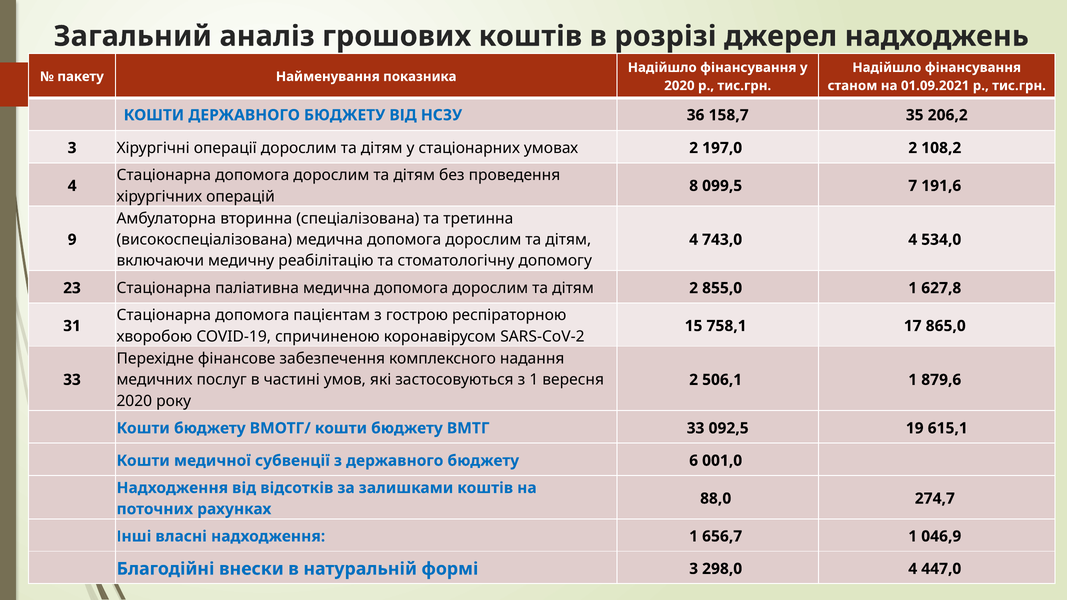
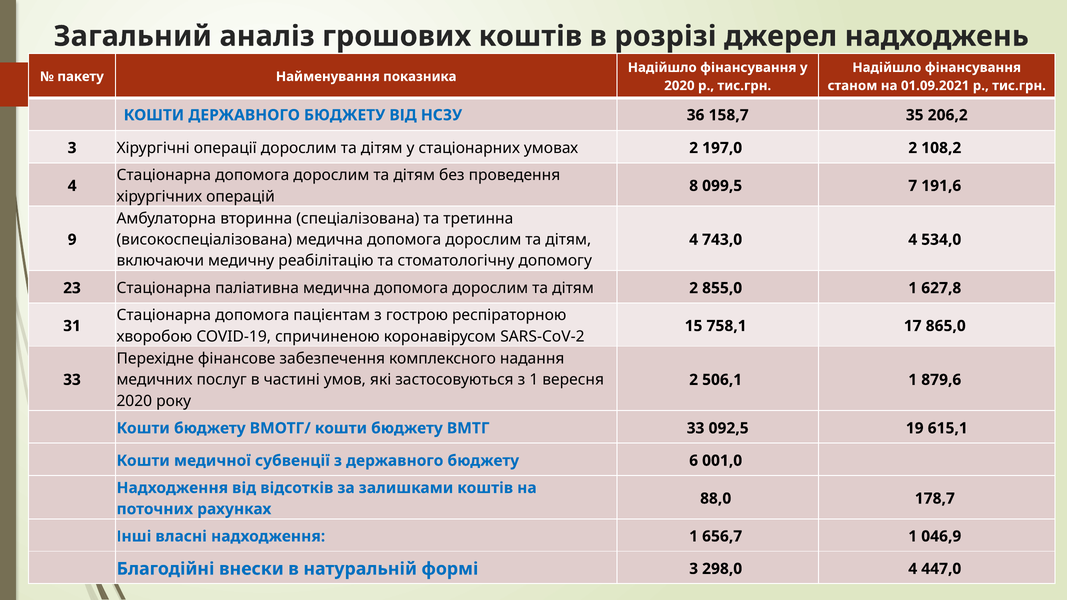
274,7: 274,7 -> 178,7
